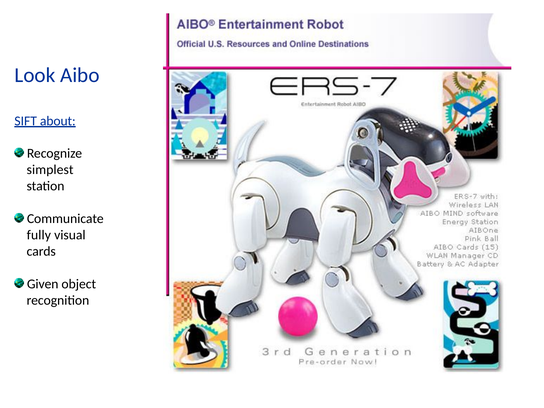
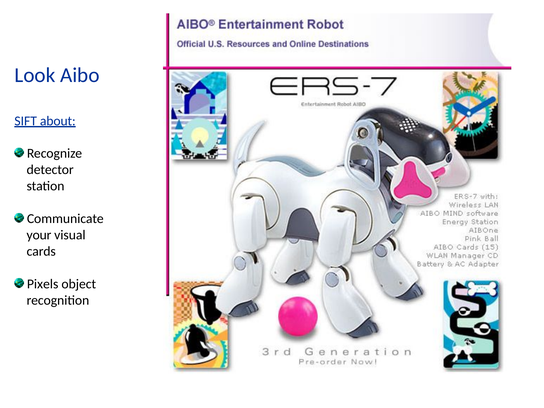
simplest: simplest -> detector
fully: fully -> your
Given: Given -> Pixels
